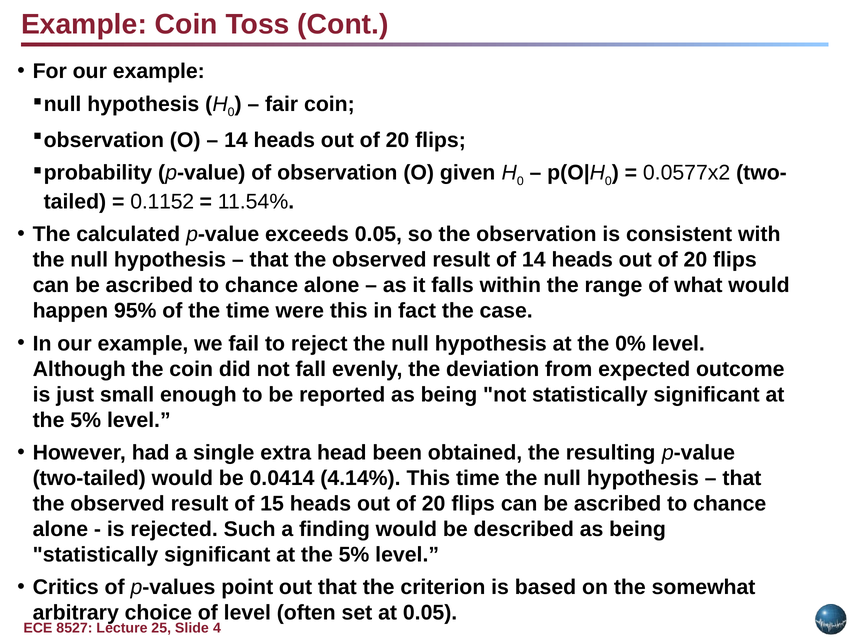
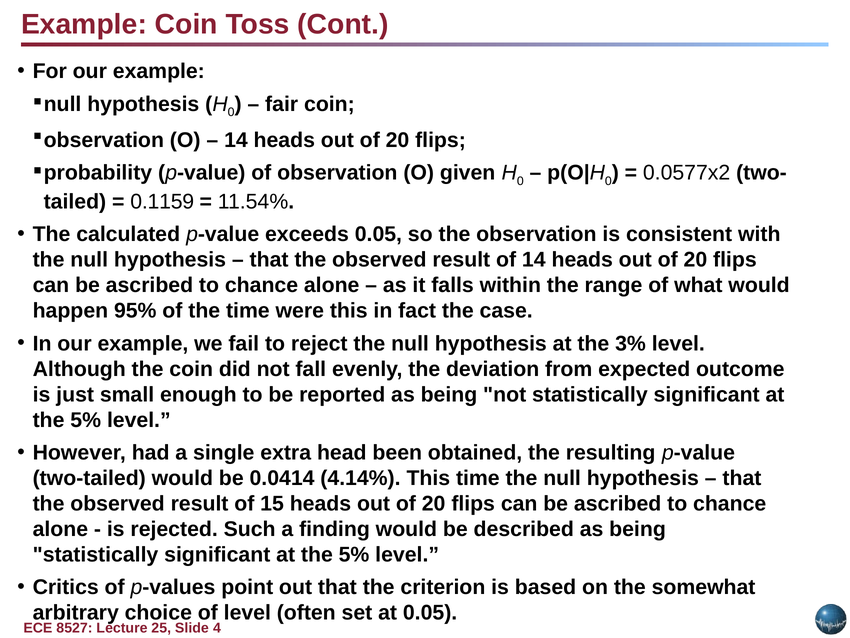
0.1152: 0.1152 -> 0.1159
0%: 0% -> 3%
